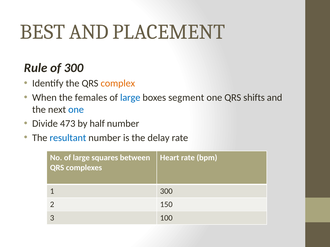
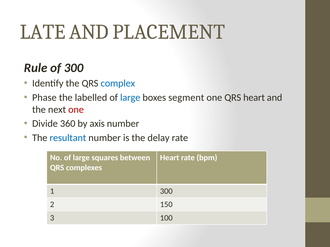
BEST: BEST -> LATE
complex colour: orange -> blue
When: When -> Phase
females: females -> labelled
QRS shifts: shifts -> heart
one at (76, 110) colour: blue -> red
473: 473 -> 360
half: half -> axis
